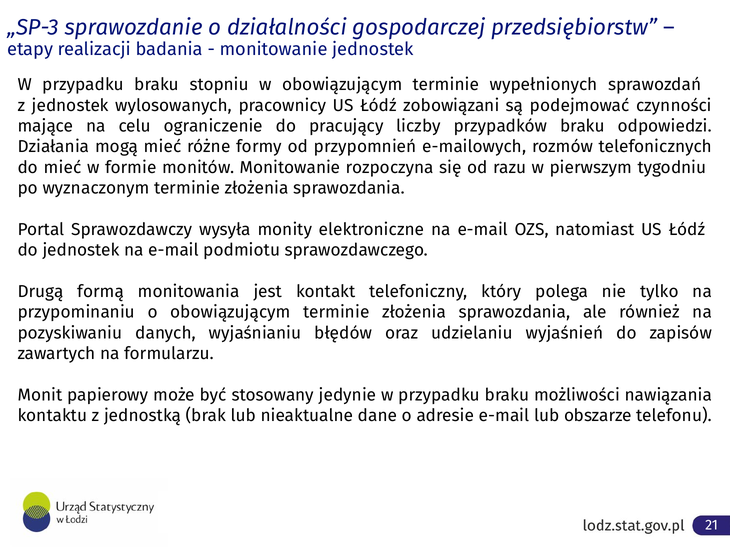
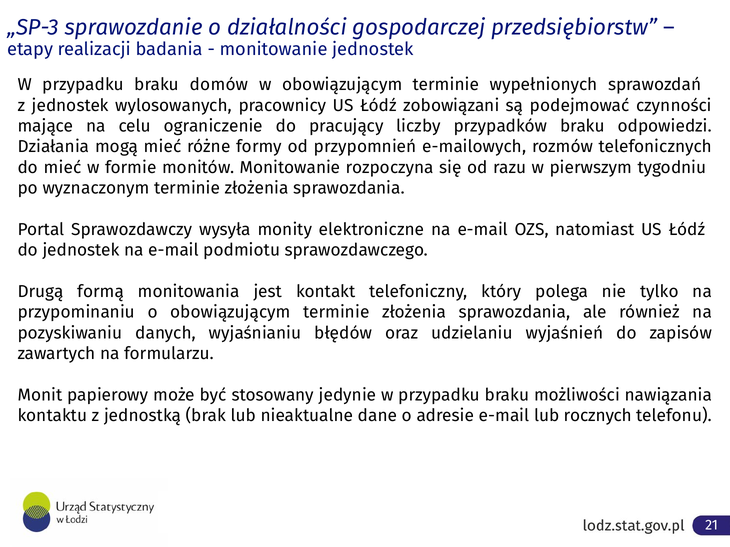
stopniu: stopniu -> domów
obszarze: obszarze -> rocznych
